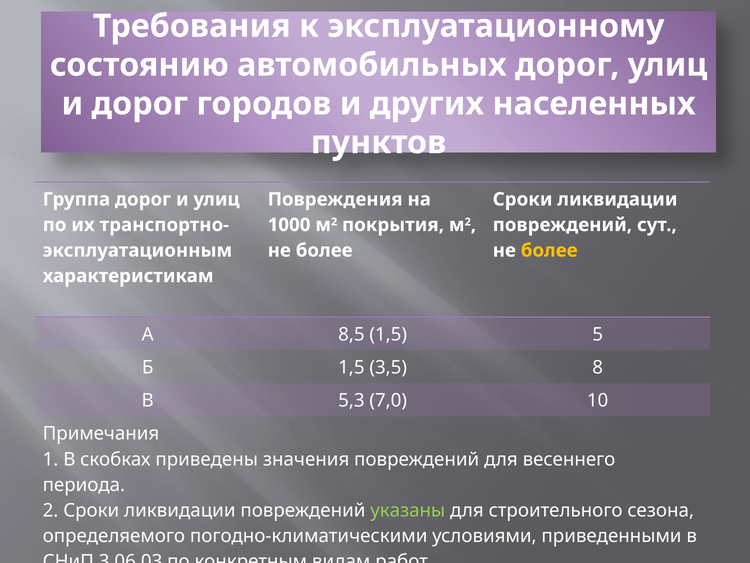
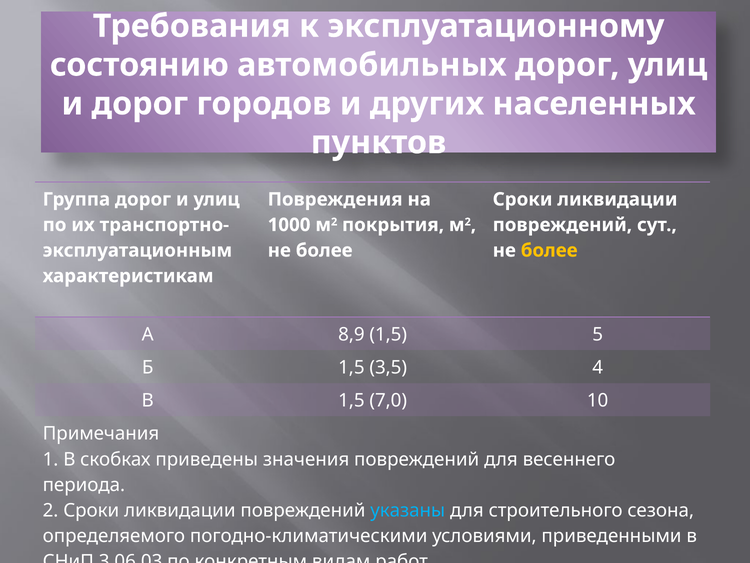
8,5: 8,5 -> 8,9
8: 8 -> 4
В 5,3: 5,3 -> 1,5
указаны colour: light green -> light blue
